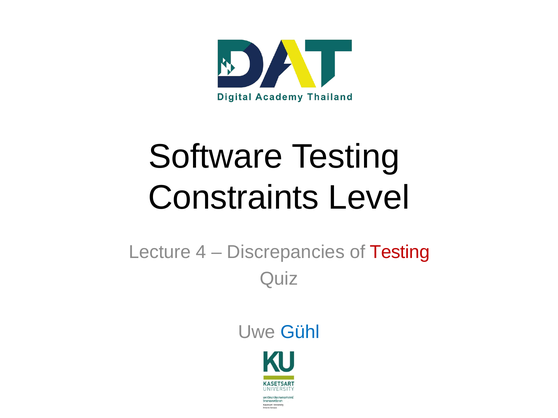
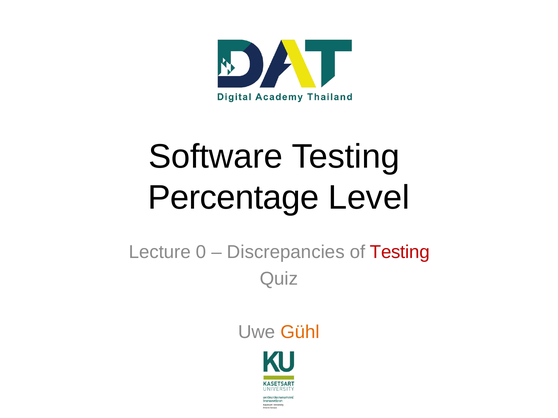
Constraints: Constraints -> Percentage
4: 4 -> 0
Gühl colour: blue -> orange
